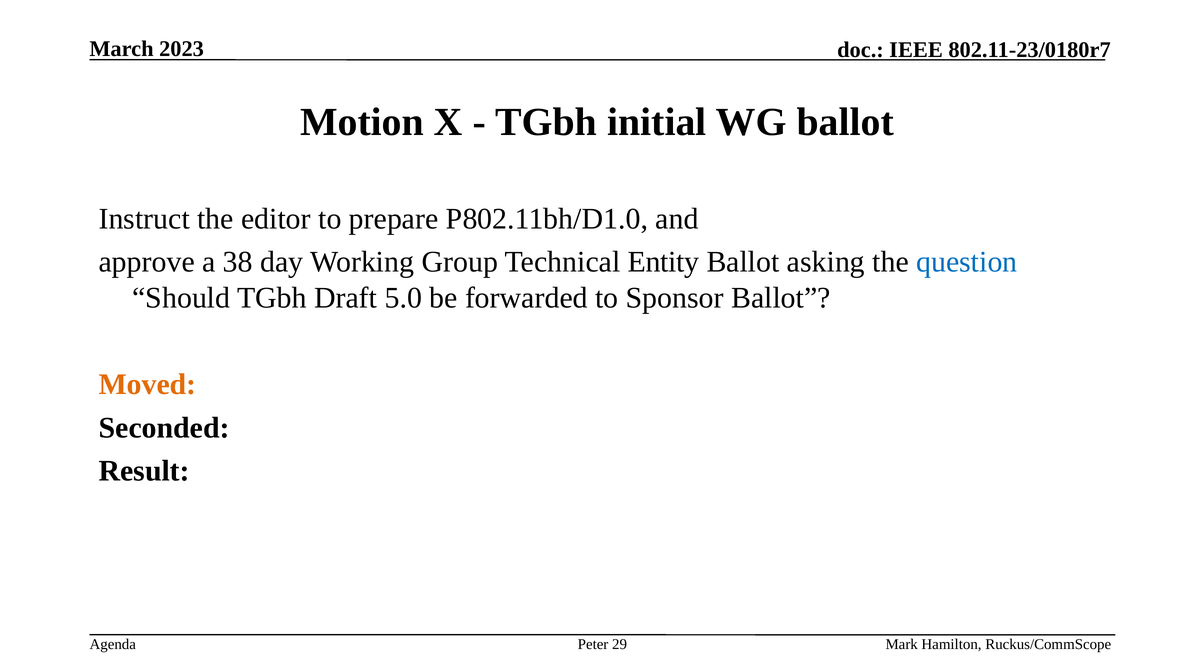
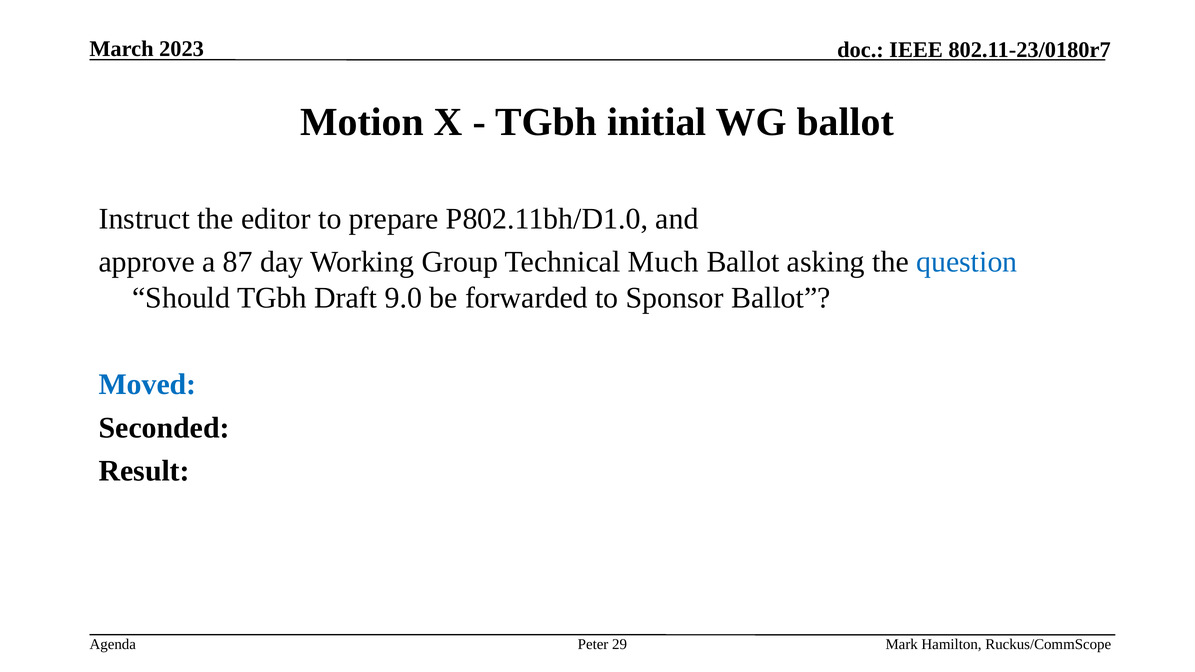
38: 38 -> 87
Entity: Entity -> Much
5.0: 5.0 -> 9.0
Moved colour: orange -> blue
